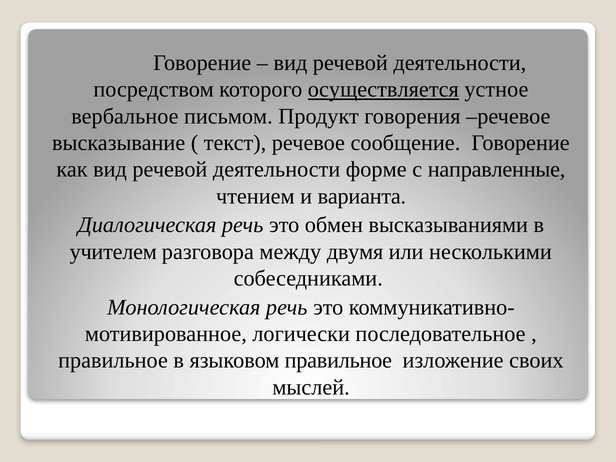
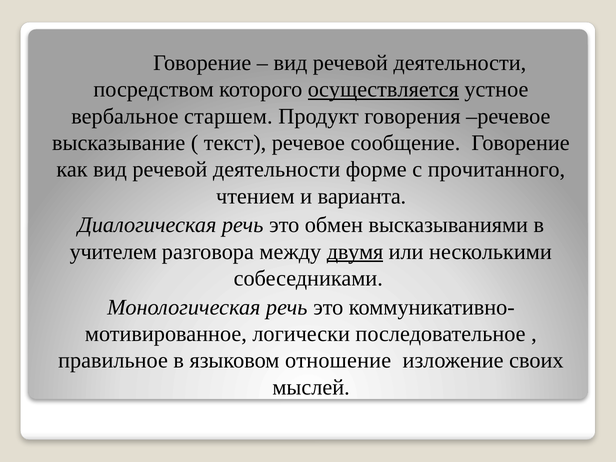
письмом: письмом -> старшем
направленные: направленные -> прочитанного
двумя underline: none -> present
языковом правильное: правильное -> отношение
